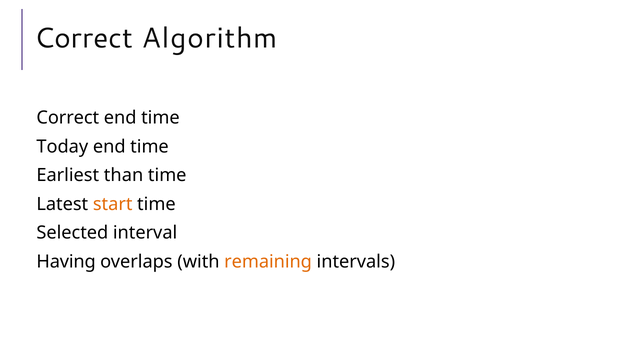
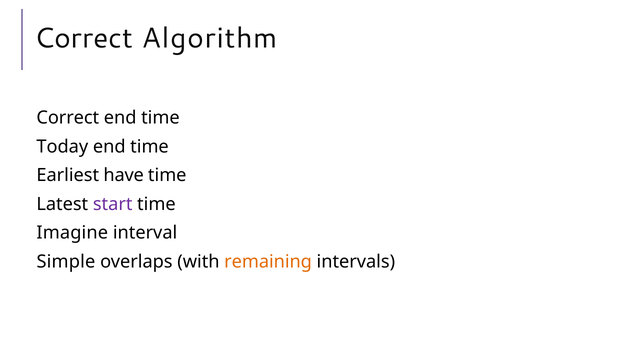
than: than -> have
start colour: orange -> purple
Selected: Selected -> Imagine
Having: Having -> Simple
